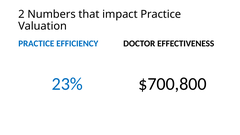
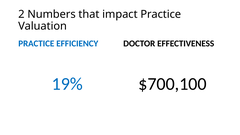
23%: 23% -> 19%
$700,800: $700,800 -> $700,100
